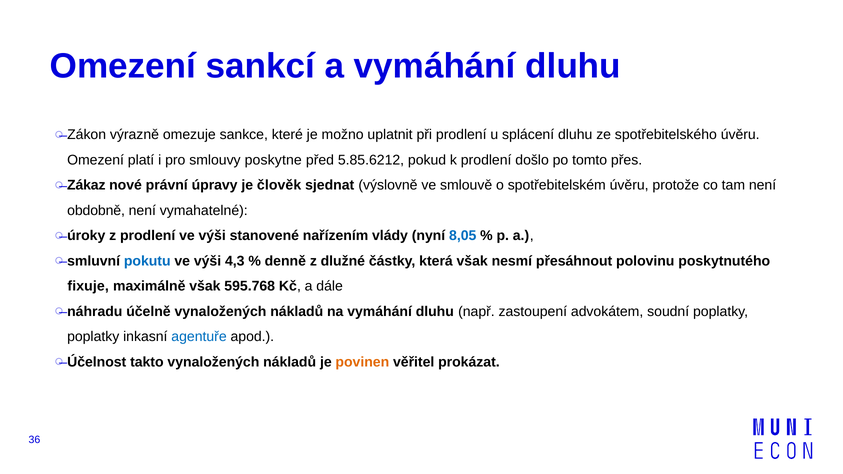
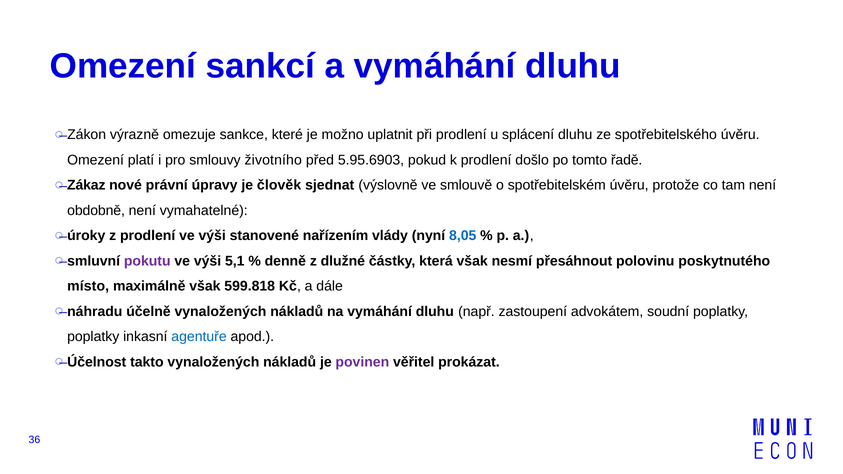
poskytne: poskytne -> životního
5.85.6212: 5.85.6212 -> 5.95.6903
přes: přes -> řadě
pokutu colour: blue -> purple
4,3: 4,3 -> 5,1
fixuje: fixuje -> místo
595.768: 595.768 -> 599.818
povinen colour: orange -> purple
